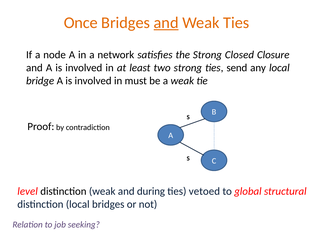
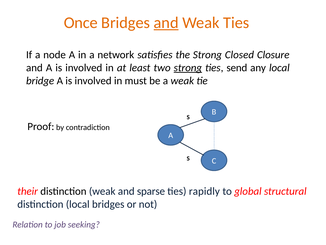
strong at (188, 68) underline: none -> present
level: level -> their
during: during -> sparse
vetoed: vetoed -> rapidly
